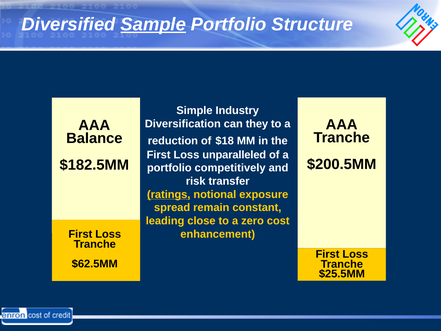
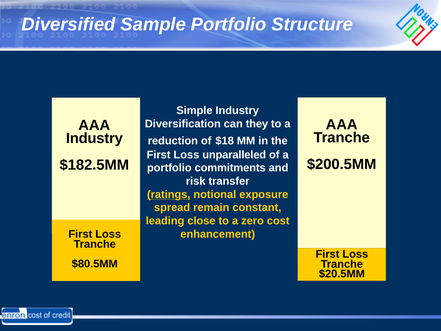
Sample underline: present -> none
Balance at (94, 138): Balance -> Industry
competitively: competitively -> commitments
$62.5MM: $62.5MM -> $80.5MM
$25.5MM: $25.5MM -> $20.5MM
